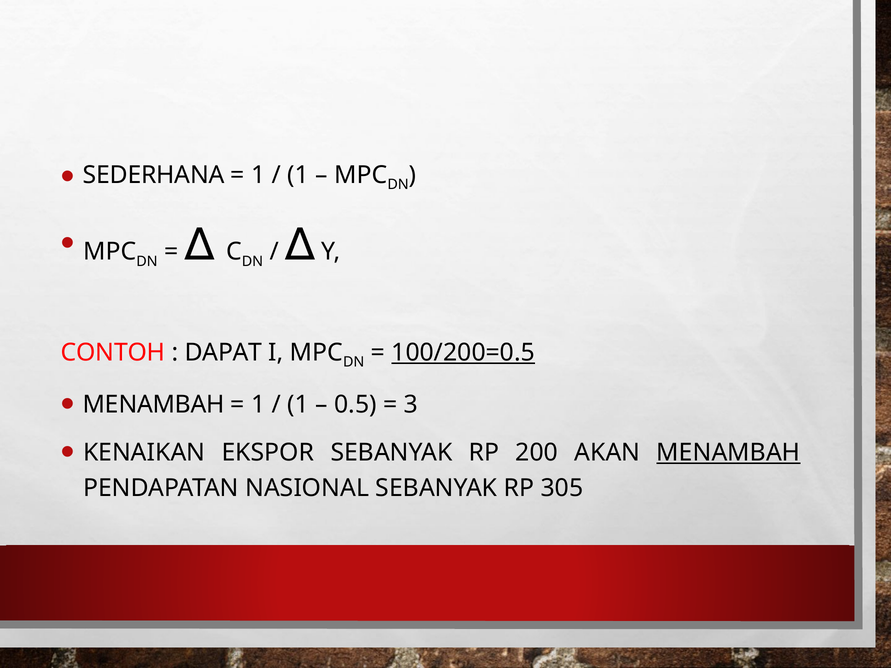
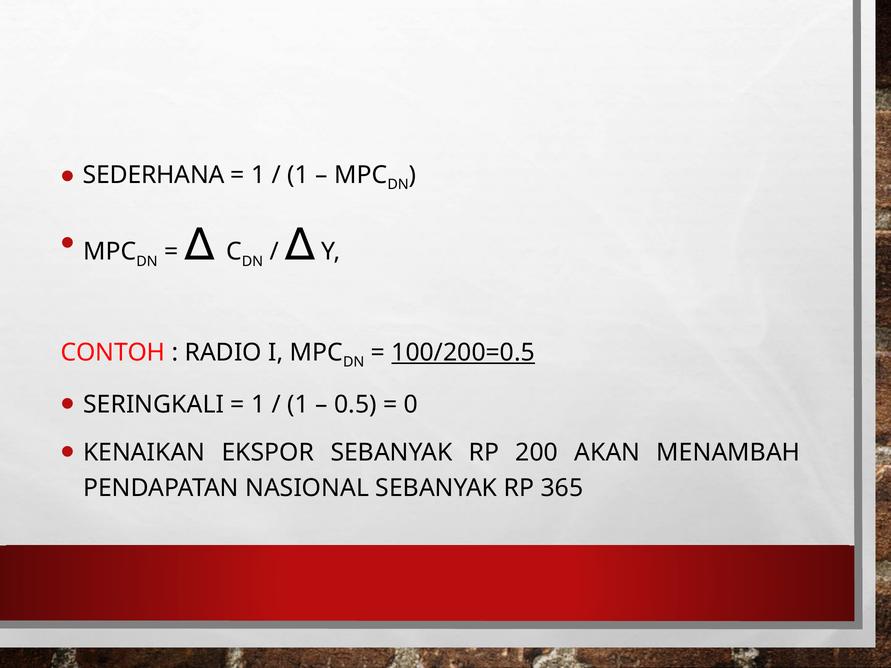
DAPAT: DAPAT -> RADIO
MENAMBAH at (154, 405): MENAMBAH -> SERINGKALI
3: 3 -> 0
MENAMBAH at (728, 453) underline: present -> none
305: 305 -> 365
